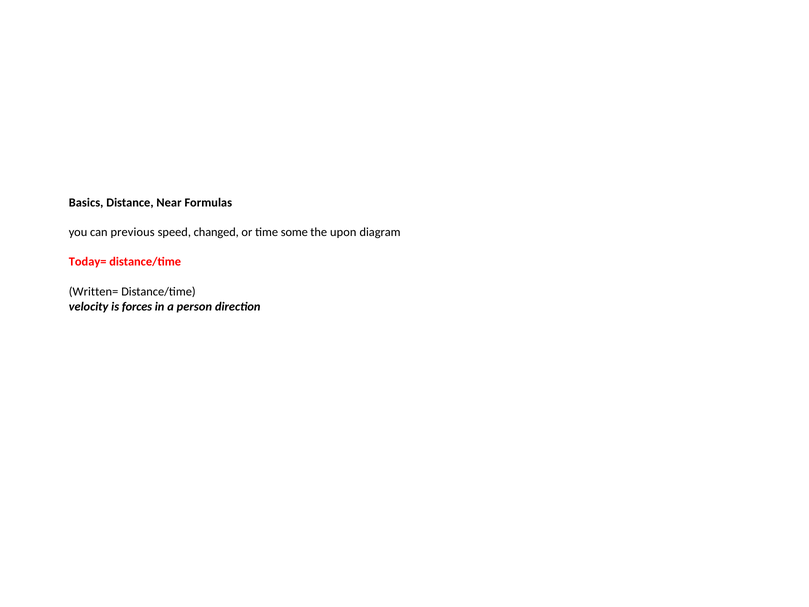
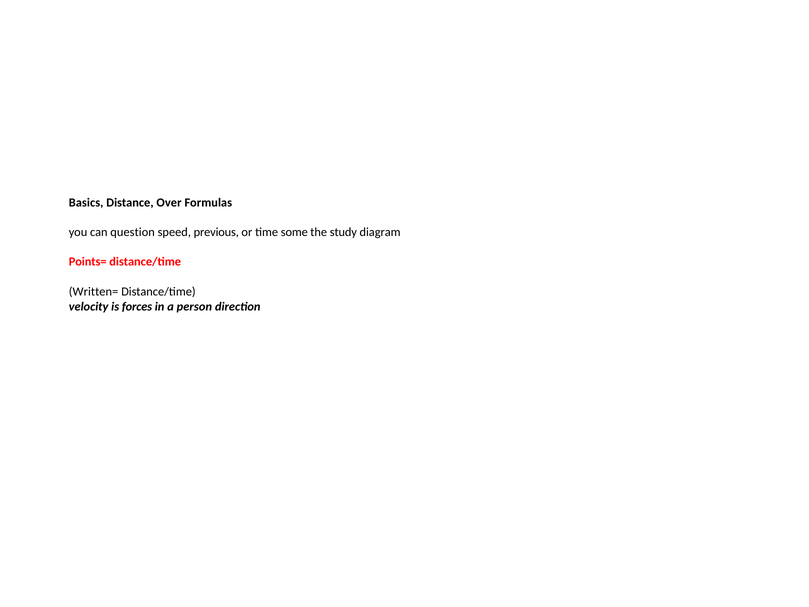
Near: Near -> Over
previous: previous -> question
changed: changed -> previous
upon: upon -> study
Today=: Today= -> Points=
